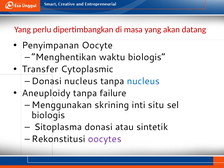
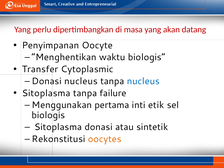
Aneuploidy at (46, 93): Aneuploidy -> Sitoplasma
skrining: skrining -> pertama
situ: situ -> etik
oocytes colour: purple -> orange
